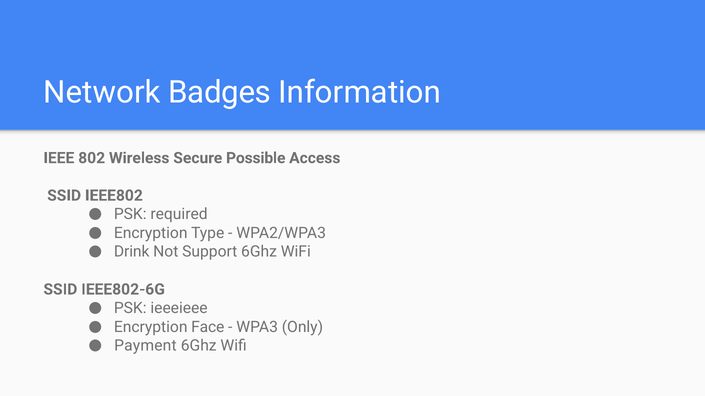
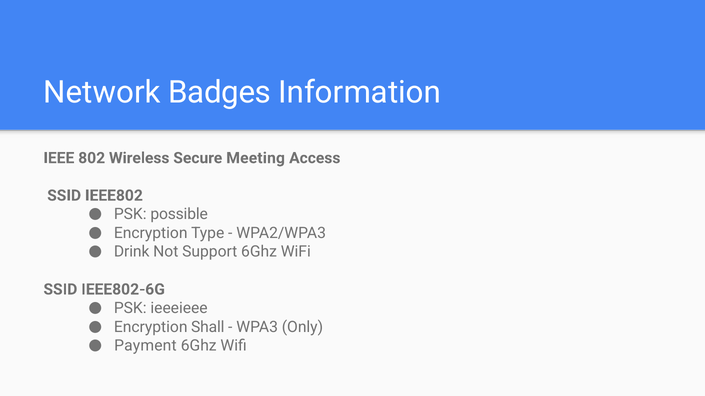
Possible: Possible -> Meeting
required: required -> possible
Face: Face -> Shall
